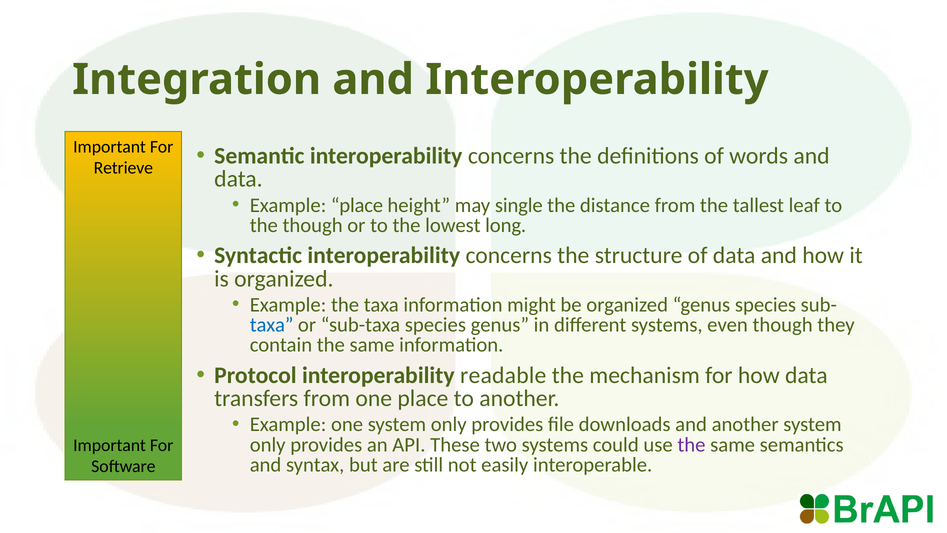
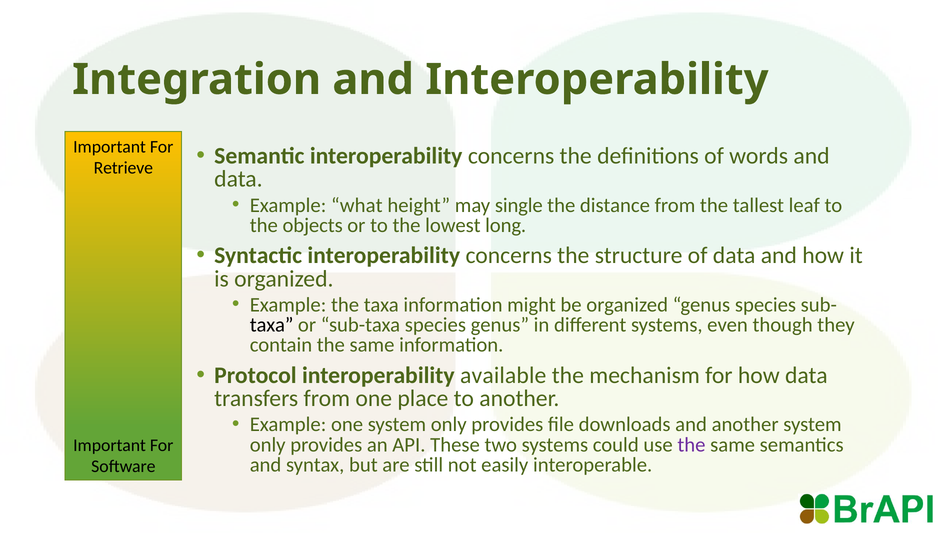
Example place: place -> what
the though: though -> objects
taxa at (272, 325) colour: blue -> black
readable: readable -> available
